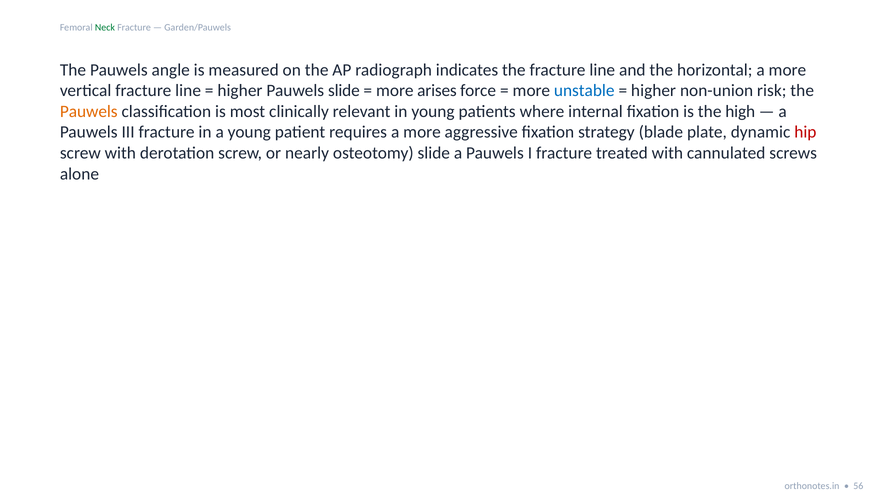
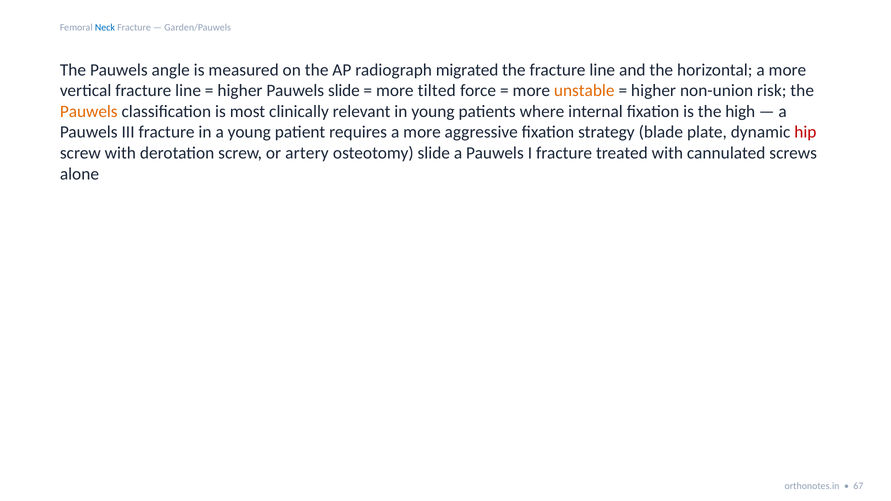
Neck colour: green -> blue
indicates: indicates -> migrated
arises: arises -> tilted
unstable colour: blue -> orange
nearly: nearly -> artery
56: 56 -> 67
